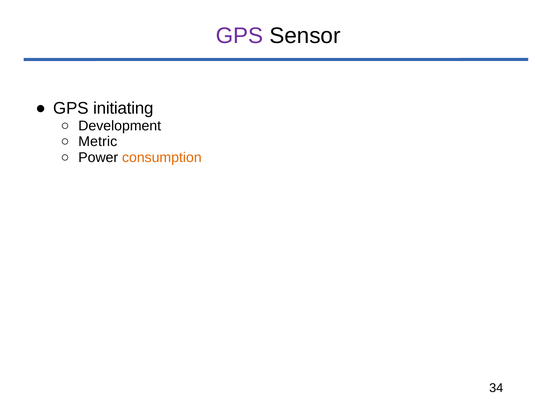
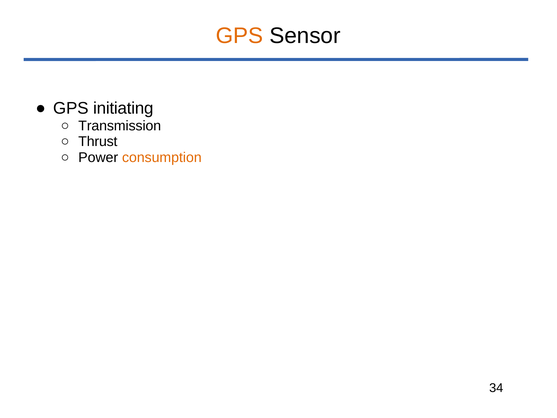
GPS at (239, 36) colour: purple -> orange
Development: Development -> Transmission
Metric: Metric -> Thrust
